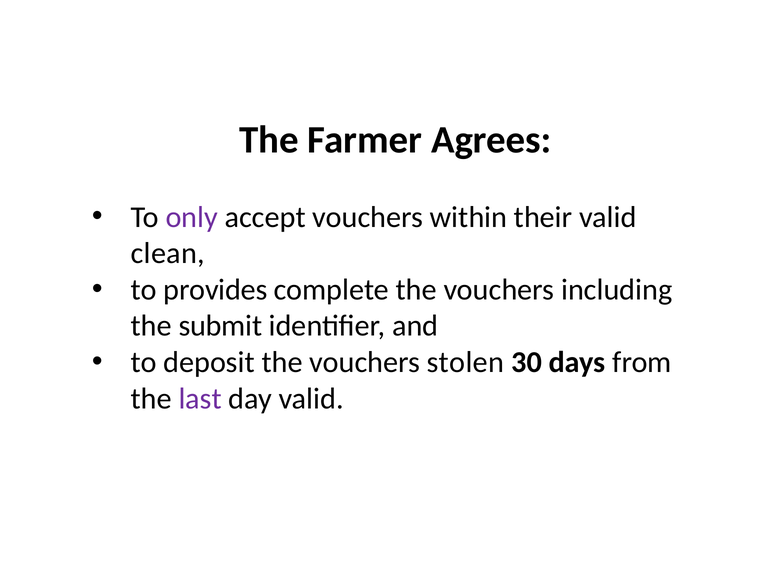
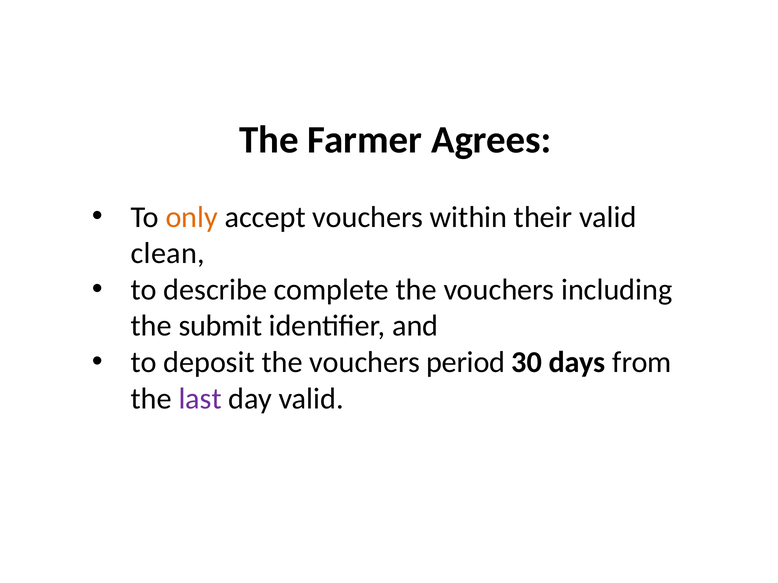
only colour: purple -> orange
provides: provides -> describe
stolen: stolen -> period
